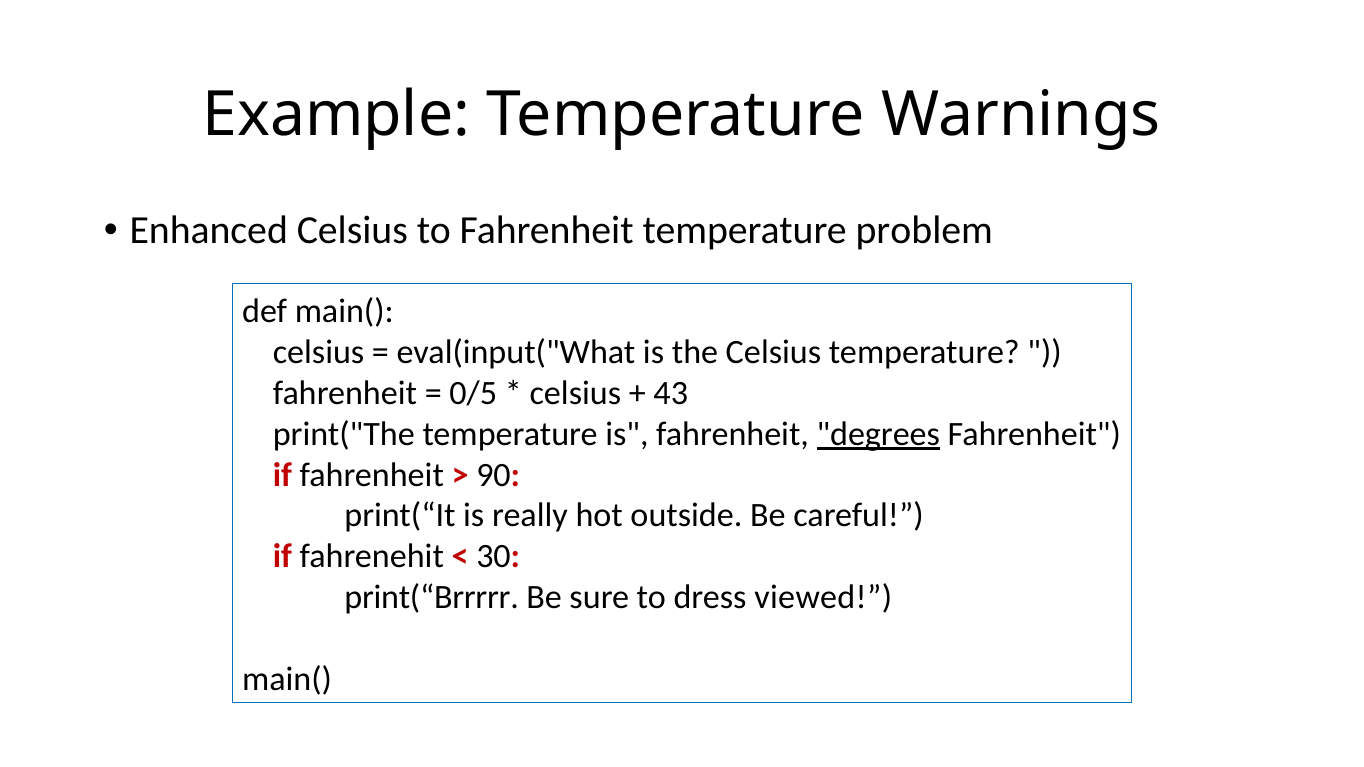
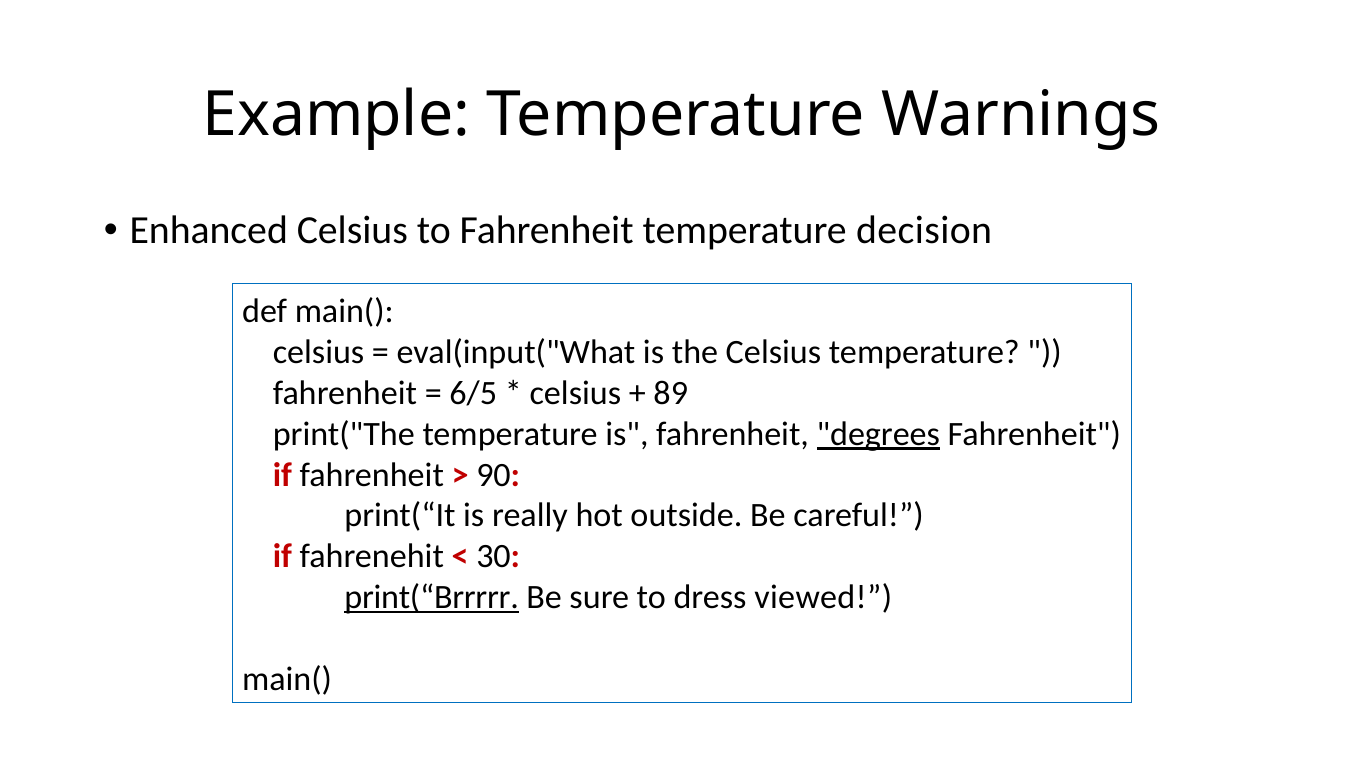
problem: problem -> decision
0/5: 0/5 -> 6/5
43: 43 -> 89
print(“Brrrrr underline: none -> present
